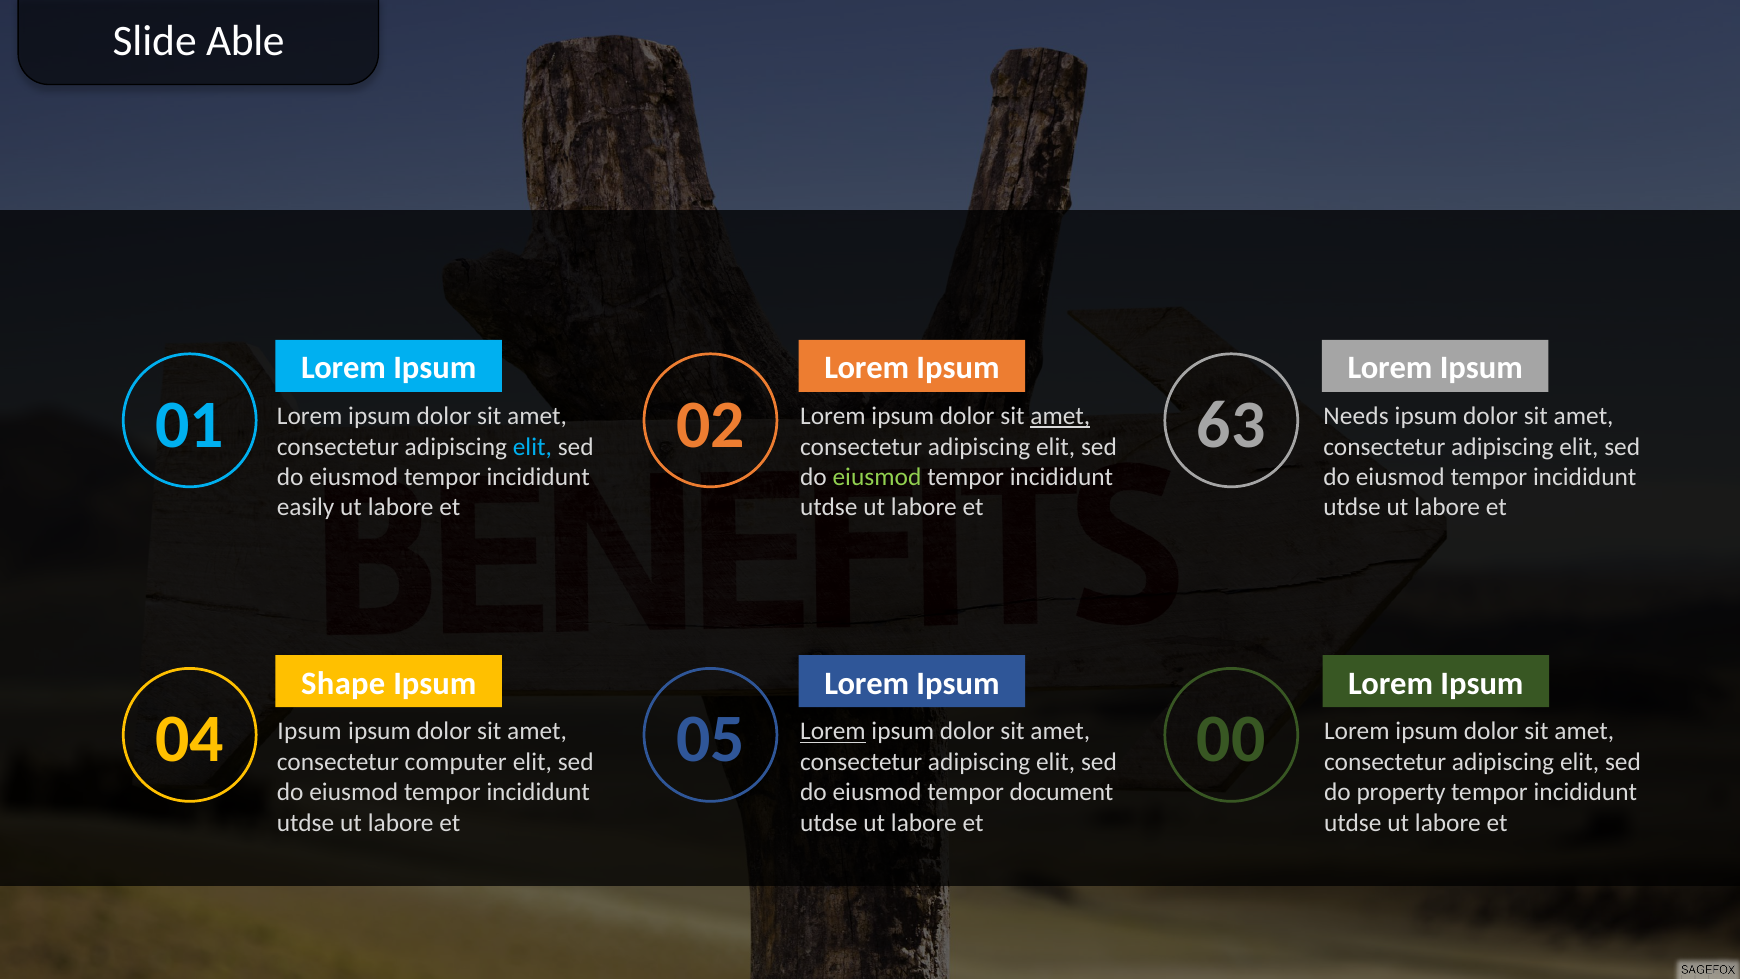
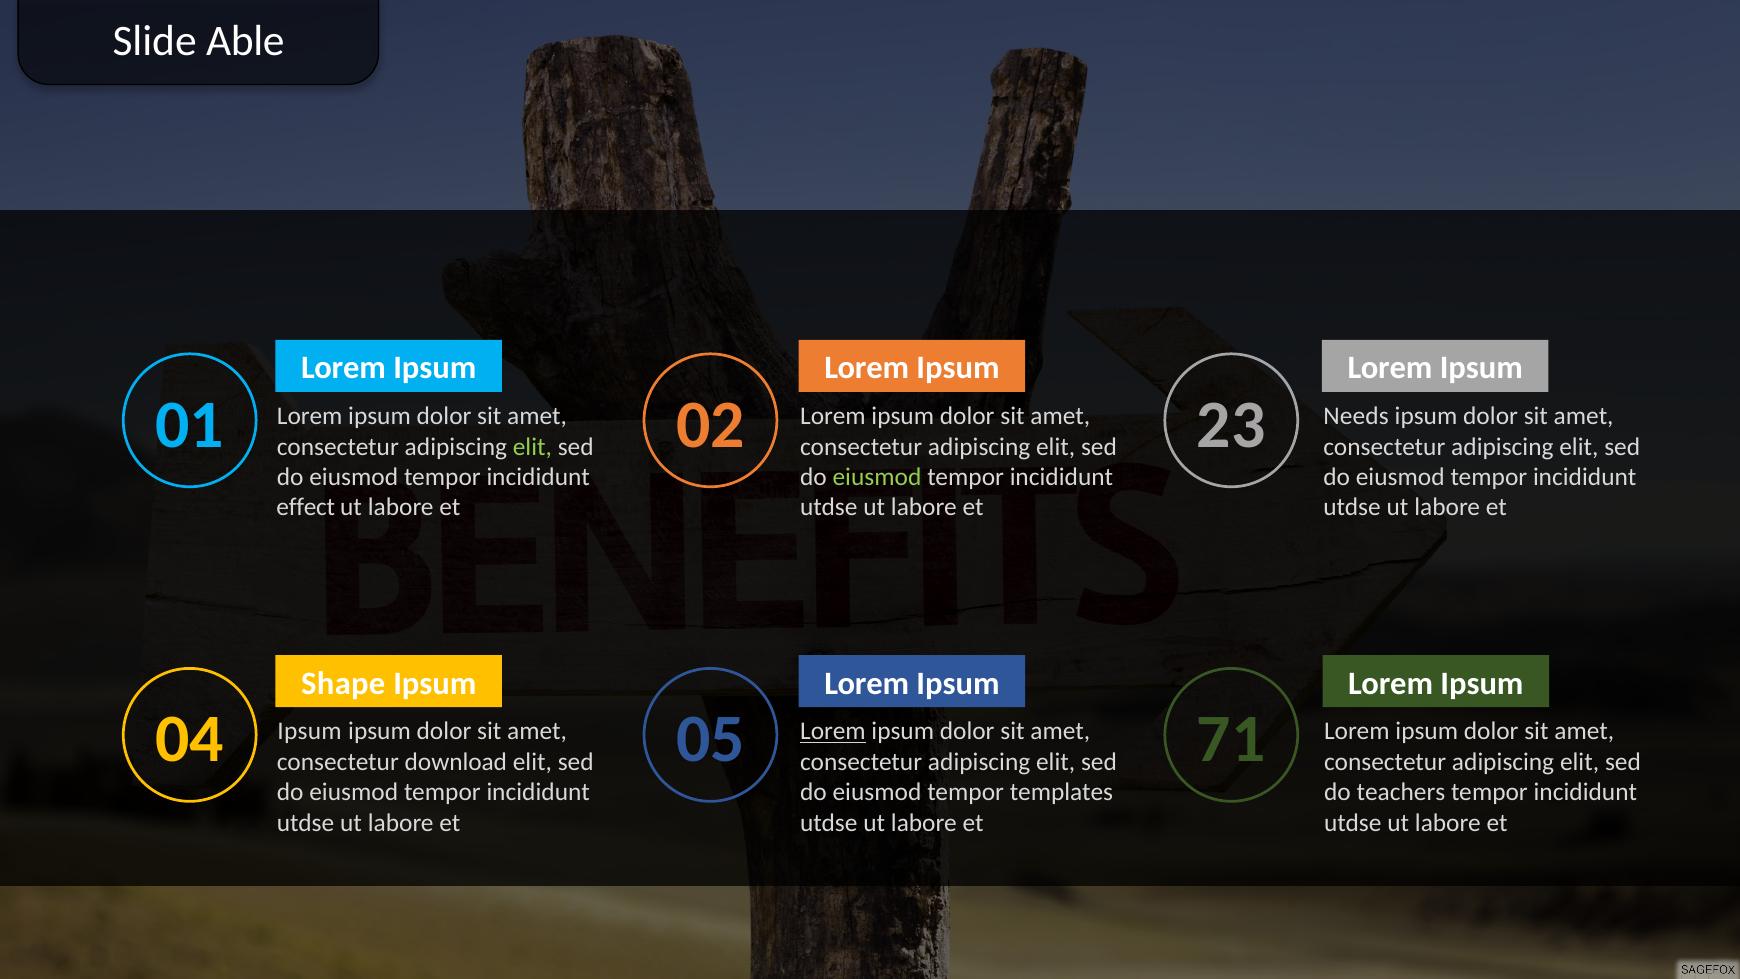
63: 63 -> 23
amet at (1060, 416) underline: present -> none
elit at (532, 447) colour: light blue -> light green
easily: easily -> effect
00: 00 -> 71
computer: computer -> download
document: document -> templates
property: property -> teachers
